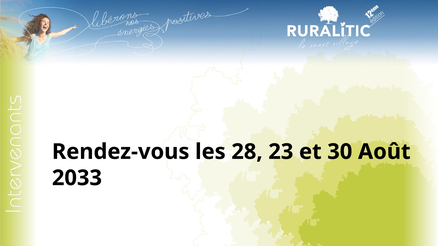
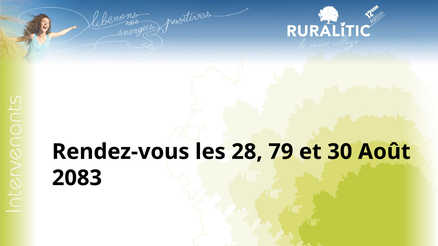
23: 23 -> 79
2033: 2033 -> 2083
